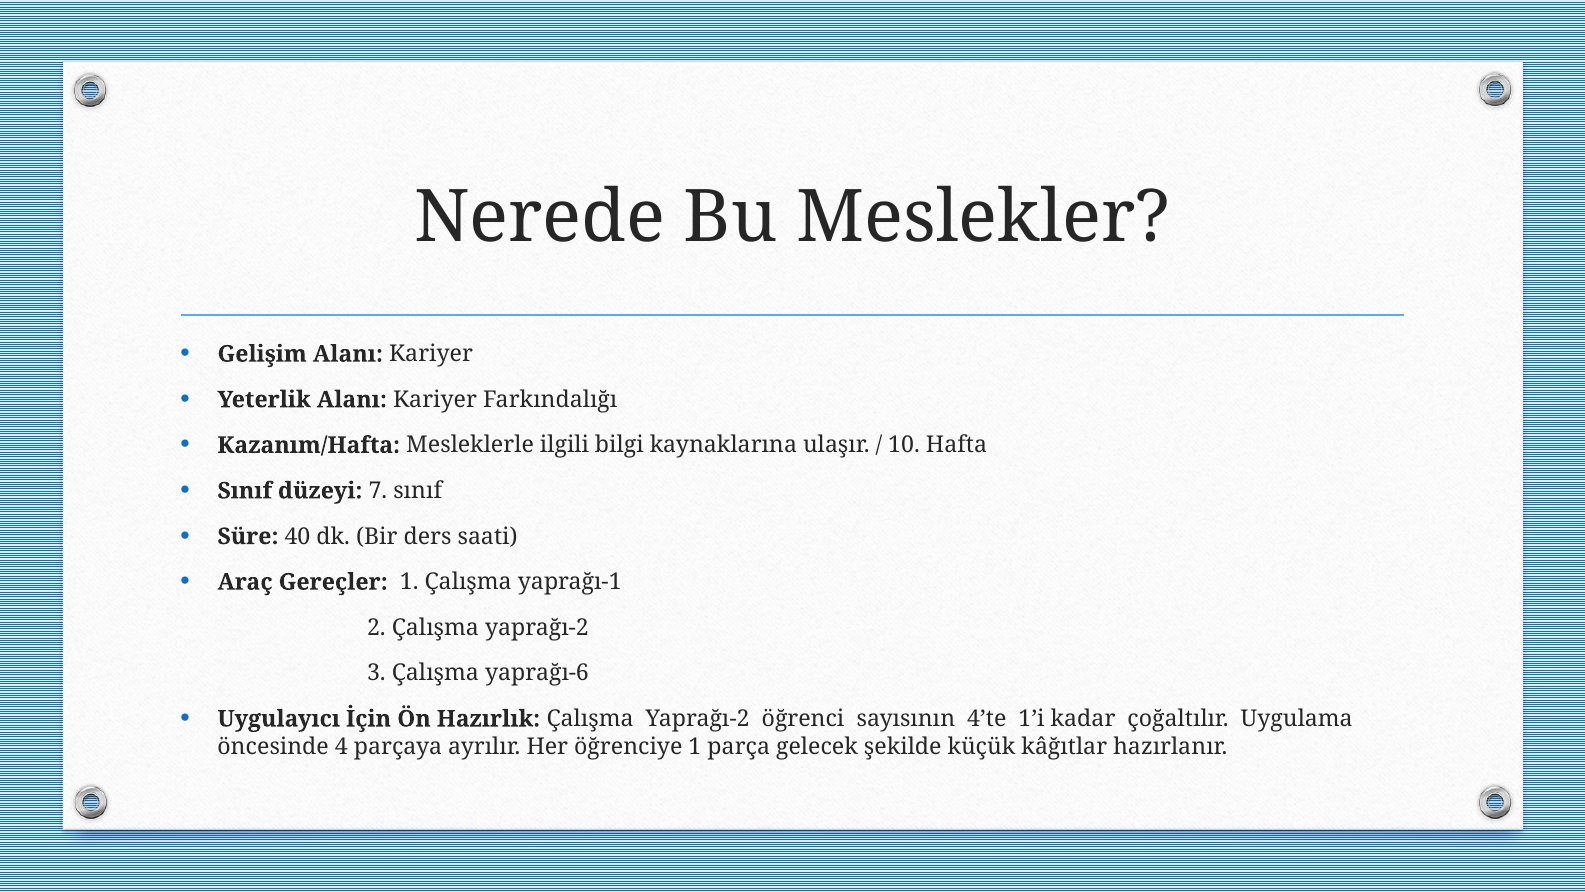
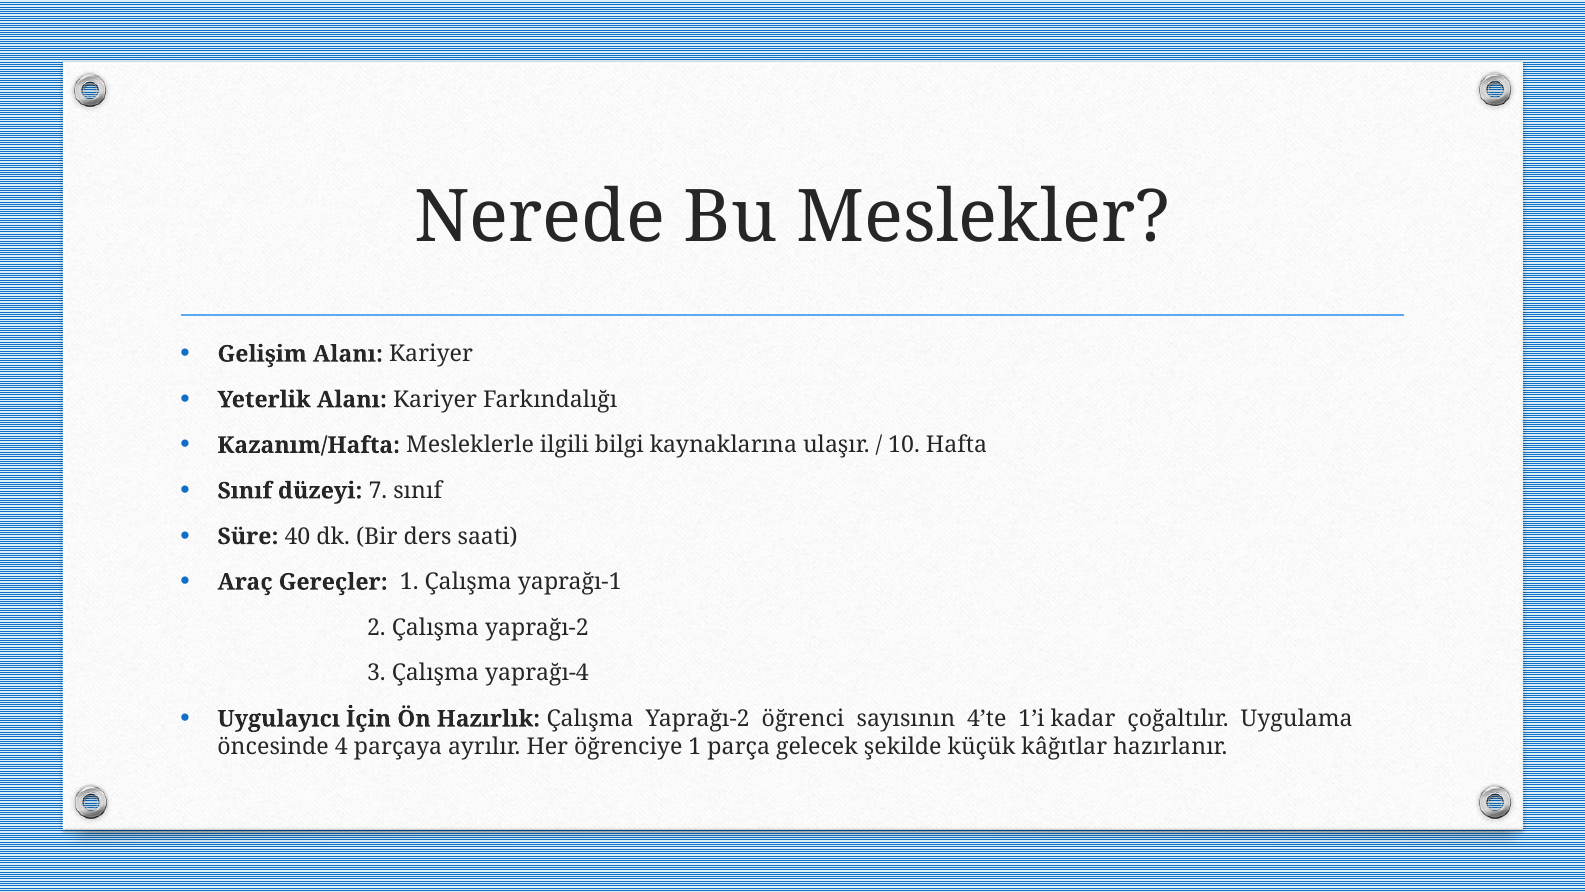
yaprağı-6: yaprağı-6 -> yaprağı-4
